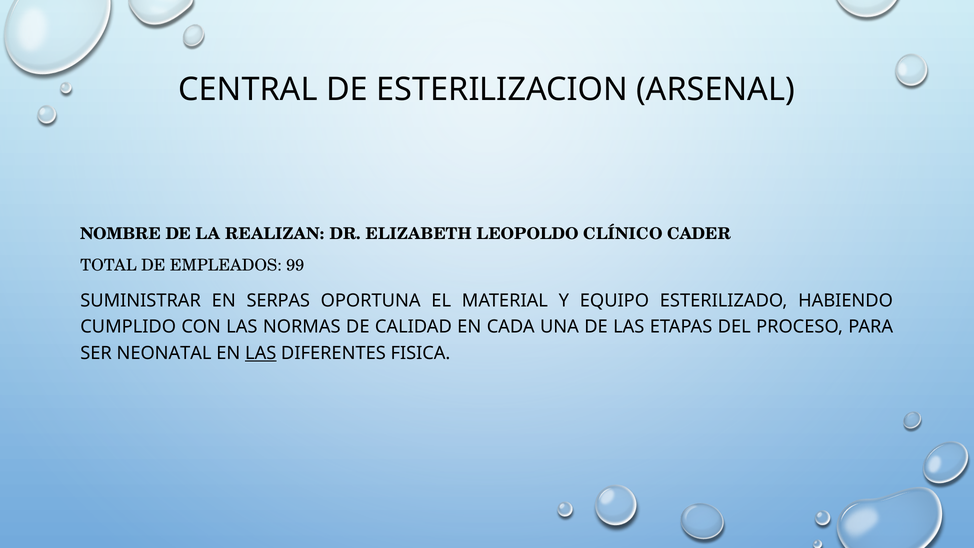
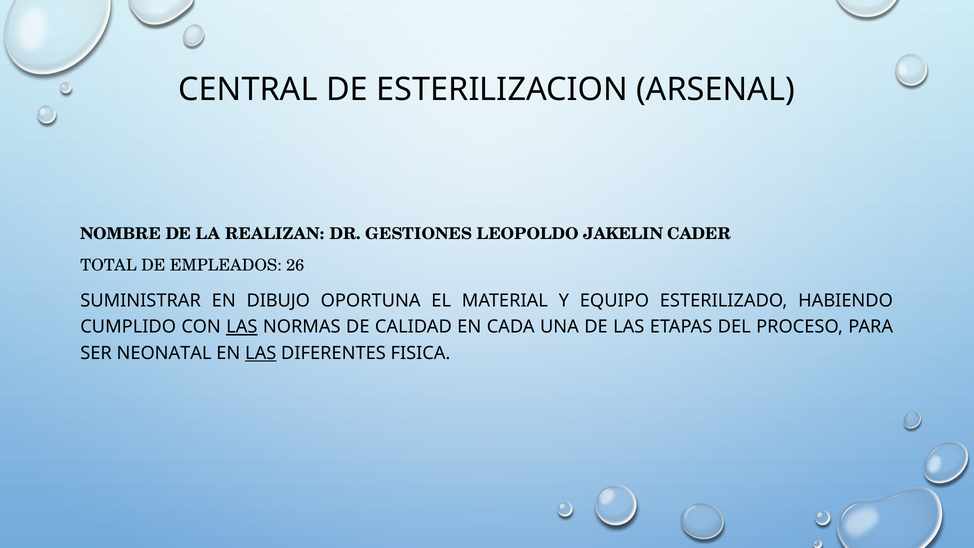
ELIZABETH: ELIZABETH -> GESTIONES
CLÍNICO: CLÍNICO -> JAKELIN
99: 99 -> 26
SERPAS: SERPAS -> DIBUJO
LAS at (242, 327) underline: none -> present
